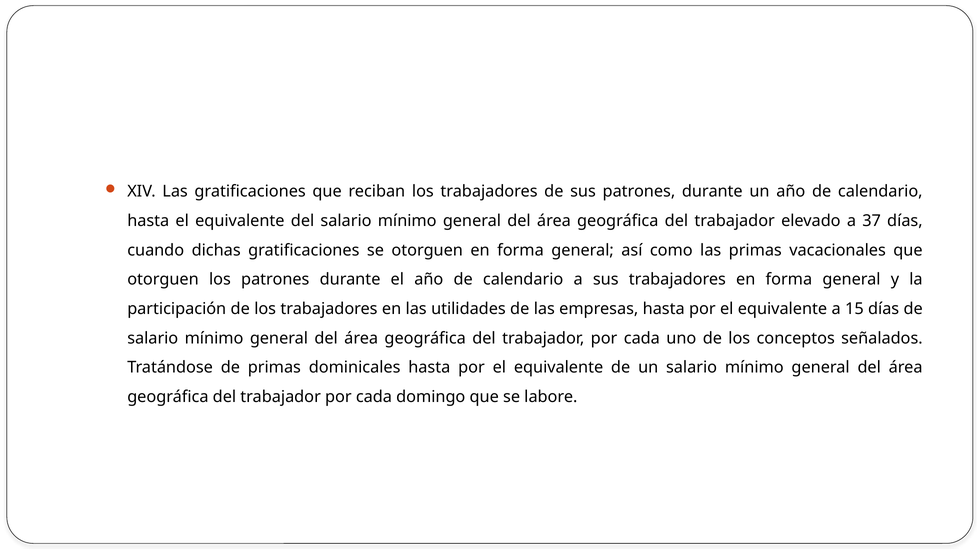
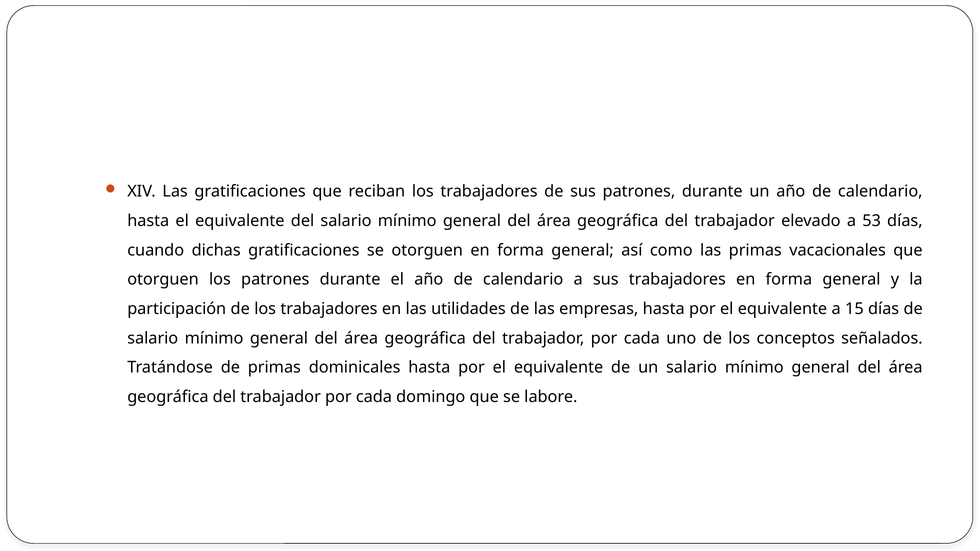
37: 37 -> 53
